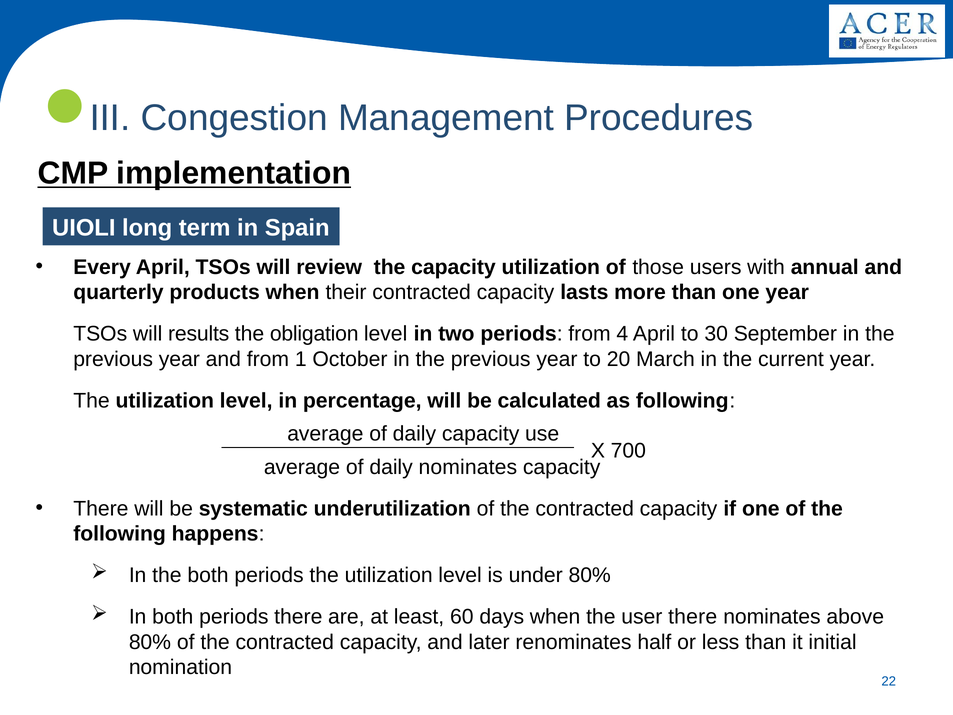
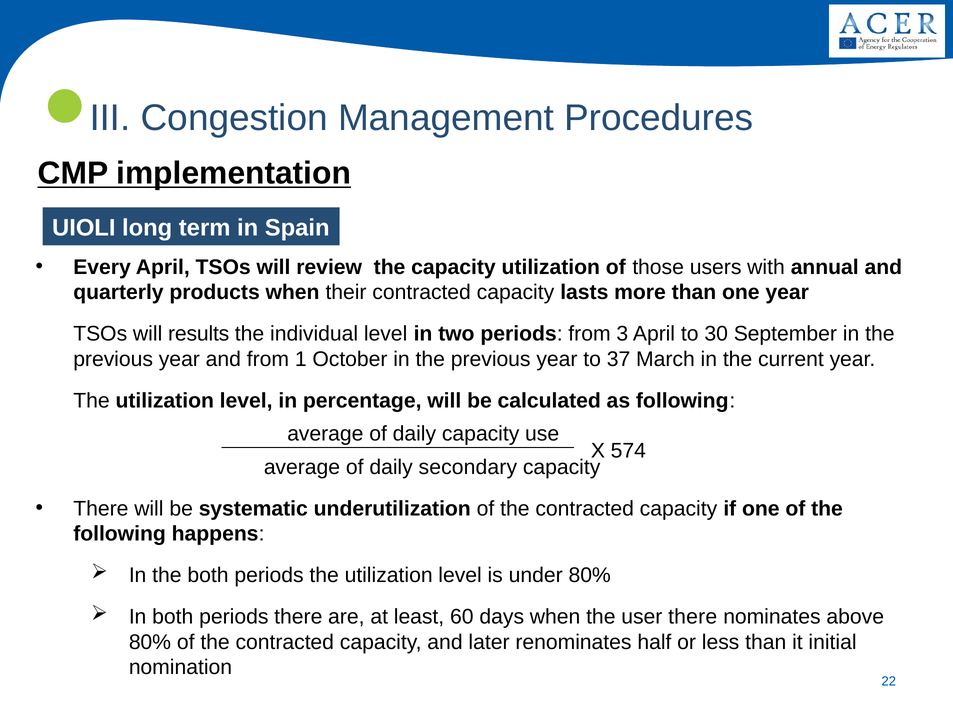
obligation: obligation -> individual
4: 4 -> 3
20: 20 -> 37
700: 700 -> 574
daily nominates: nominates -> secondary
